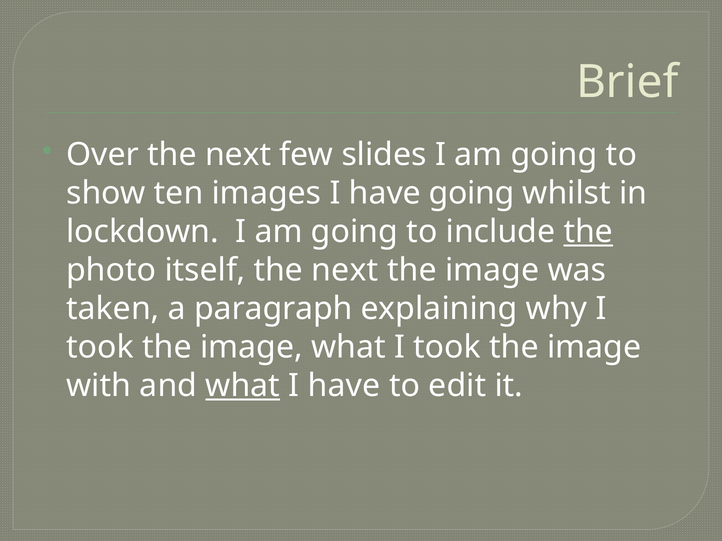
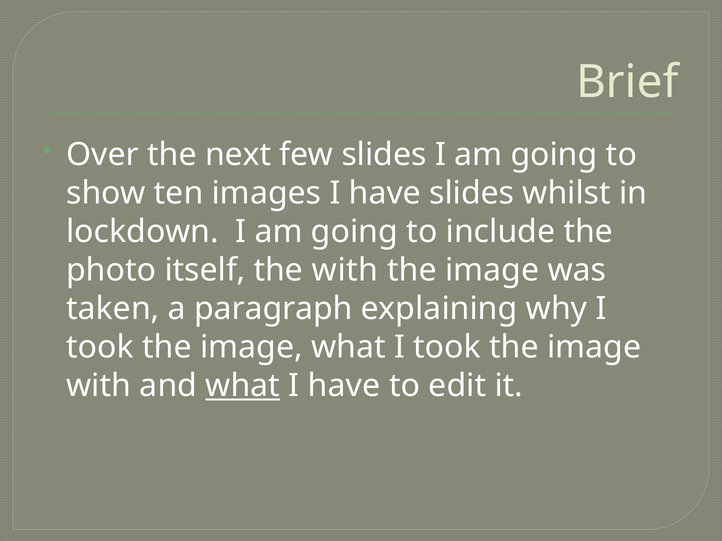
have going: going -> slides
the at (588, 232) underline: present -> none
itself the next: next -> with
